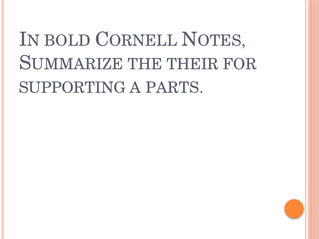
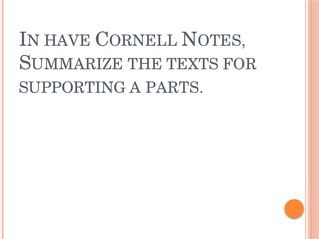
BOLD: BOLD -> HAVE
THEIR: THEIR -> TEXTS
